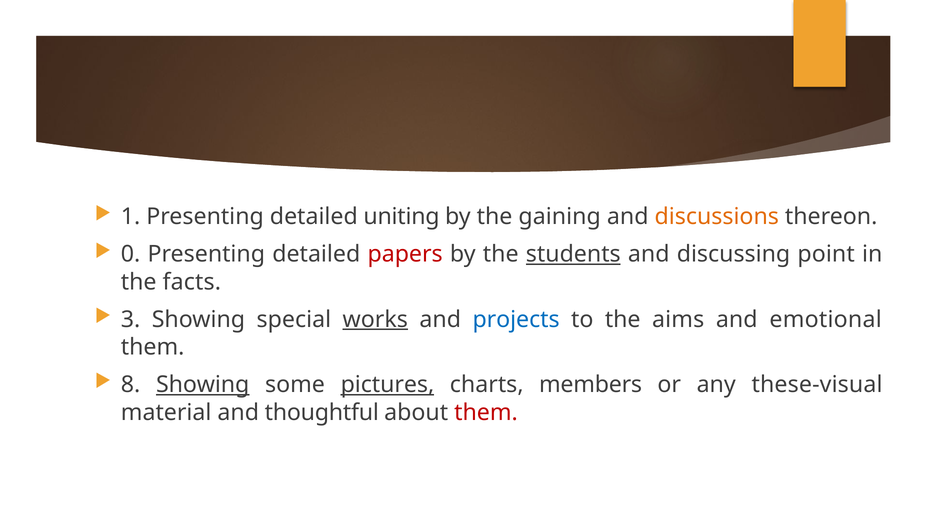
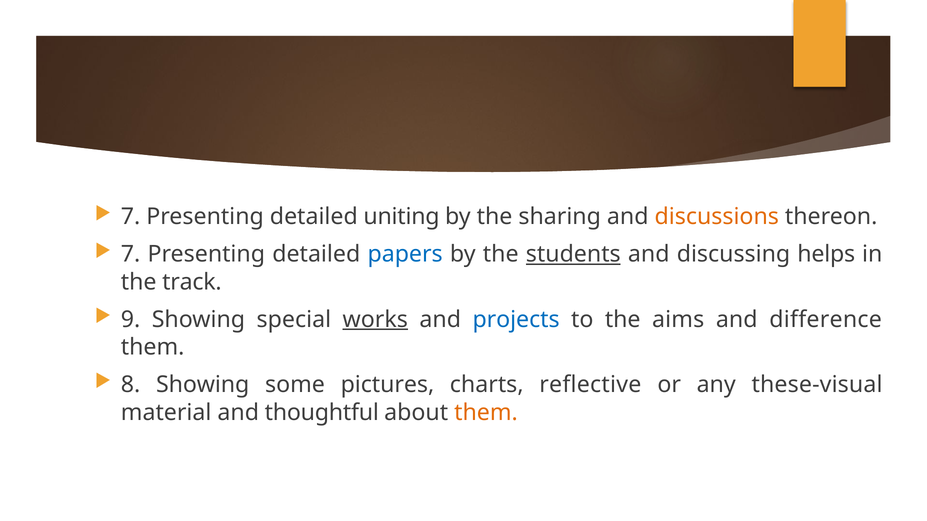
1 at (131, 217): 1 -> 7
gaining: gaining -> sharing
0 at (131, 254): 0 -> 7
papers colour: red -> blue
point: point -> helps
facts: facts -> track
3: 3 -> 9
emotional: emotional -> difference
Showing at (203, 385) underline: present -> none
pictures underline: present -> none
members: members -> reflective
them at (486, 413) colour: red -> orange
